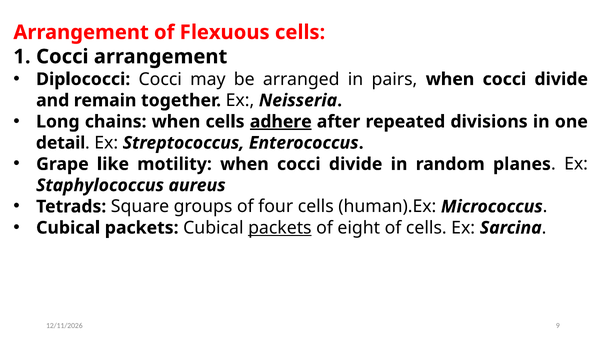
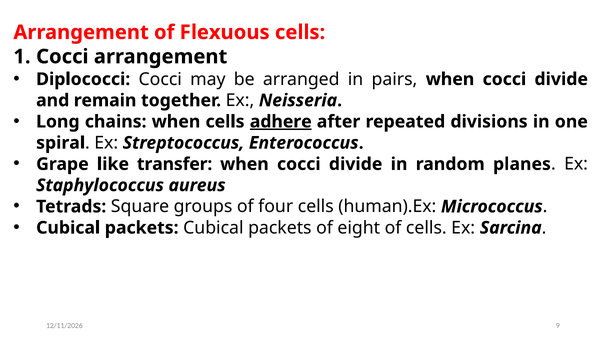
detail: detail -> spiral
motility: motility -> transfer
packets at (280, 228) underline: present -> none
